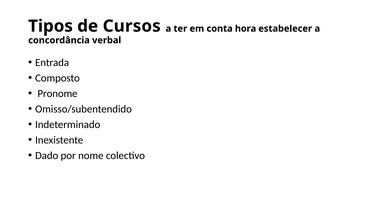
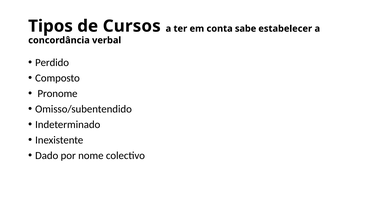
hora: hora -> sabe
Entrada: Entrada -> Perdido
